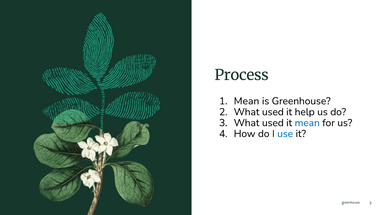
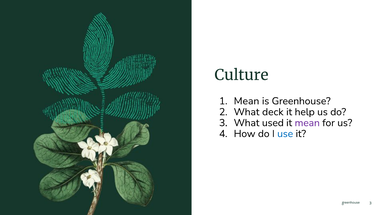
Process: Process -> Culture
used at (273, 112): used -> deck
mean at (307, 123) colour: blue -> purple
